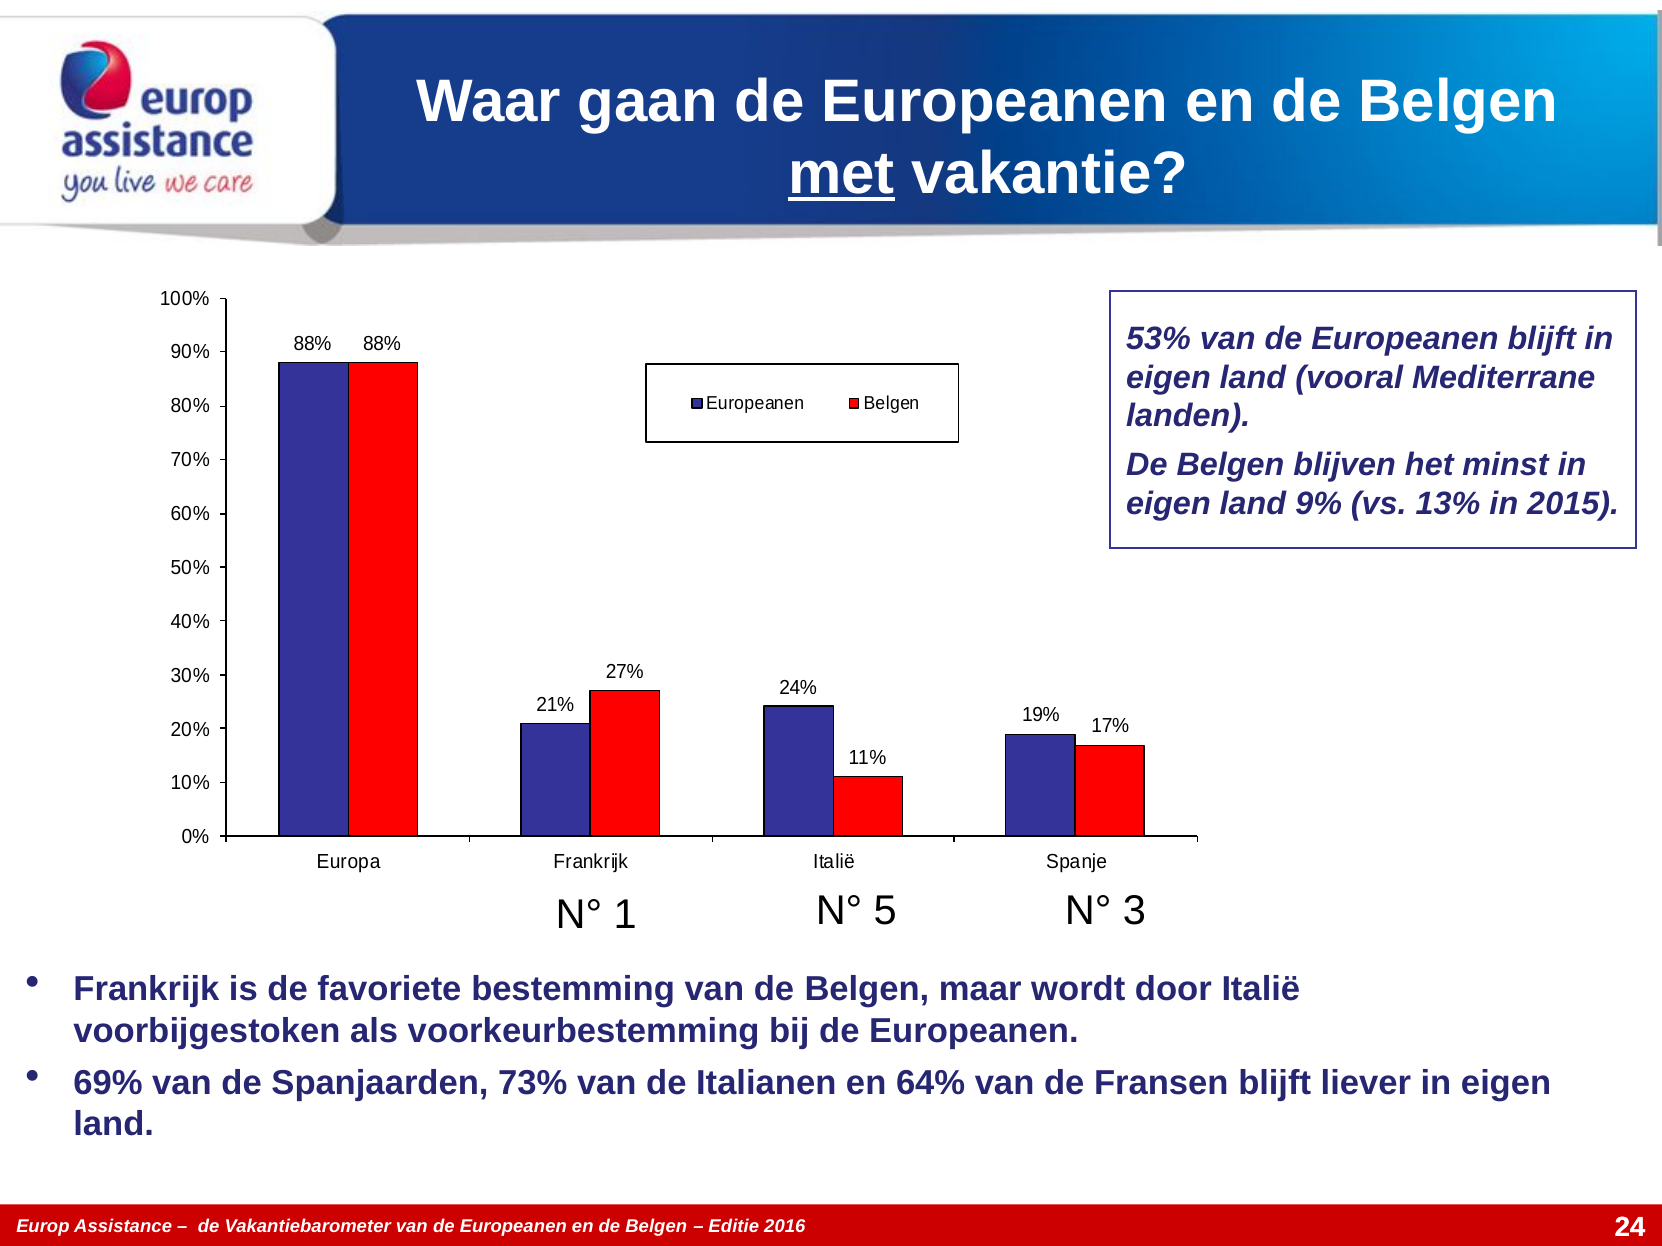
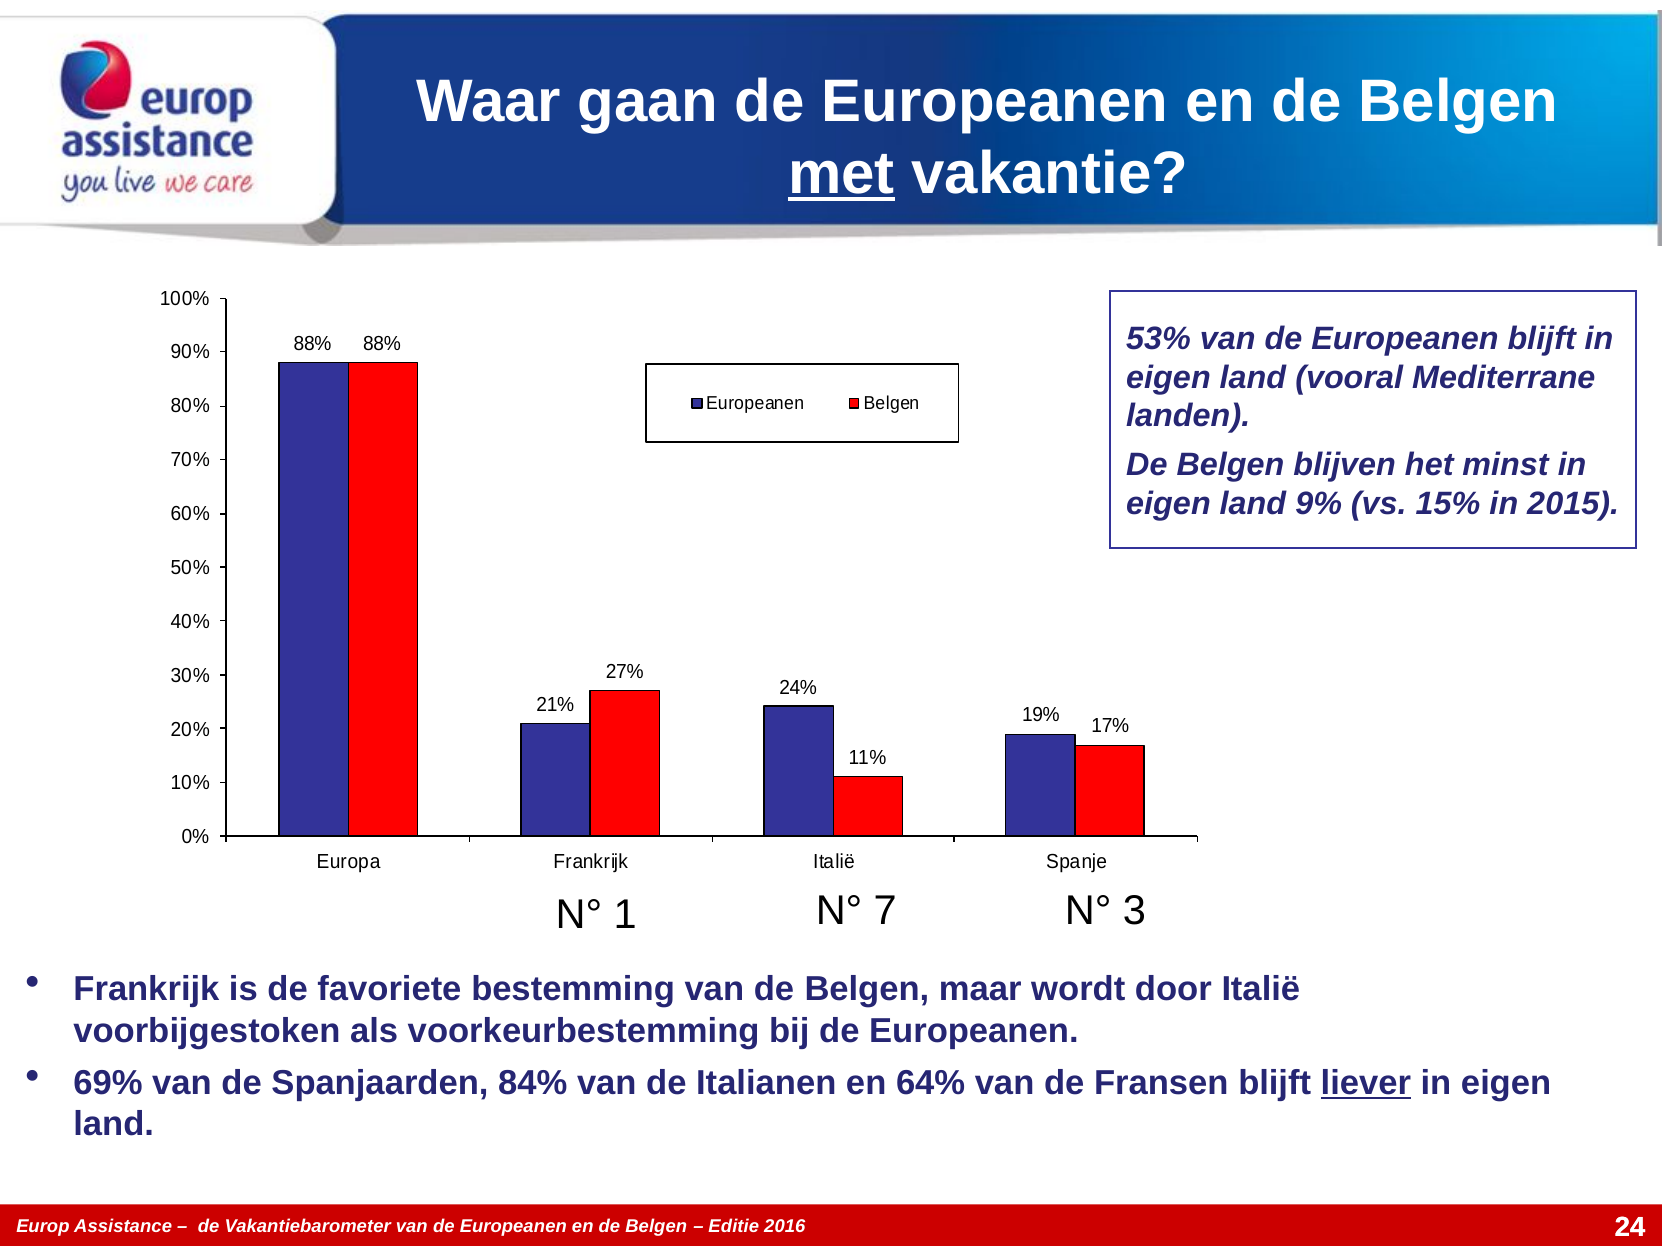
13%: 13% -> 15%
5: 5 -> 7
73%: 73% -> 84%
liever underline: none -> present
